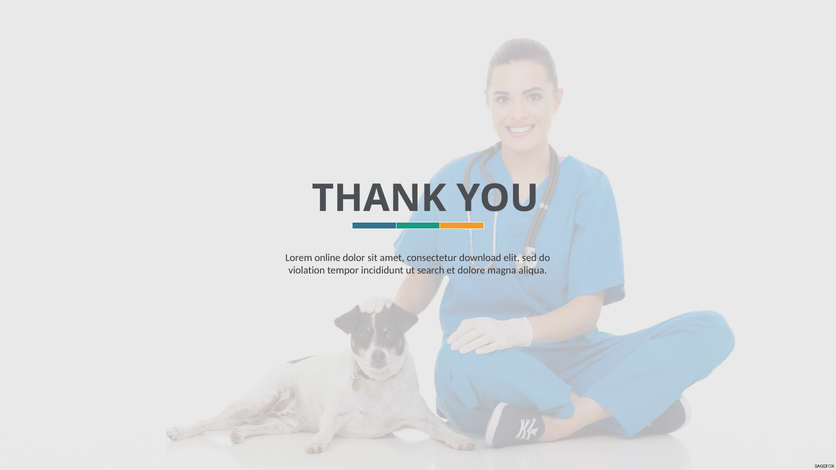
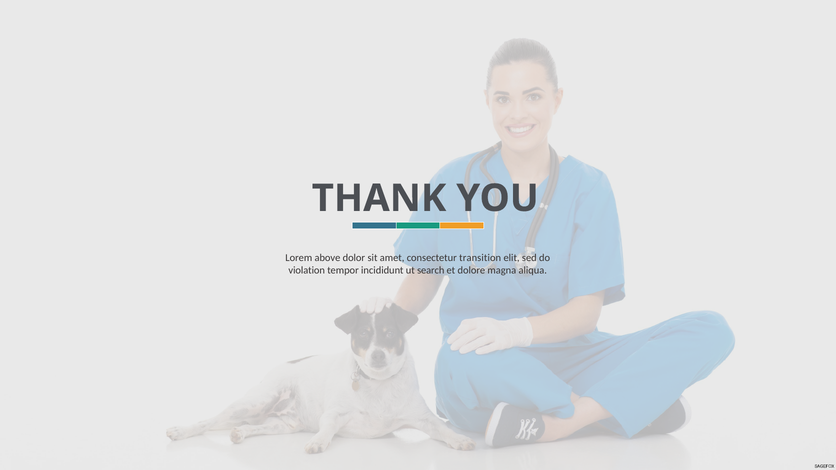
online: online -> above
download: download -> transition
